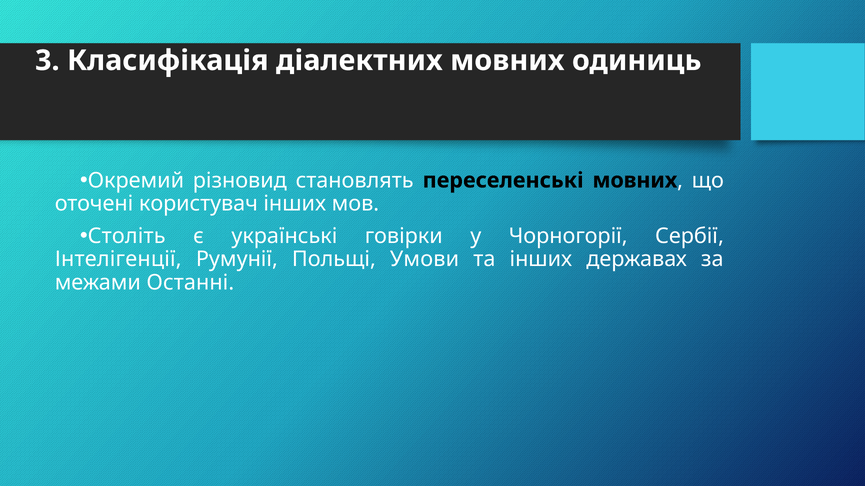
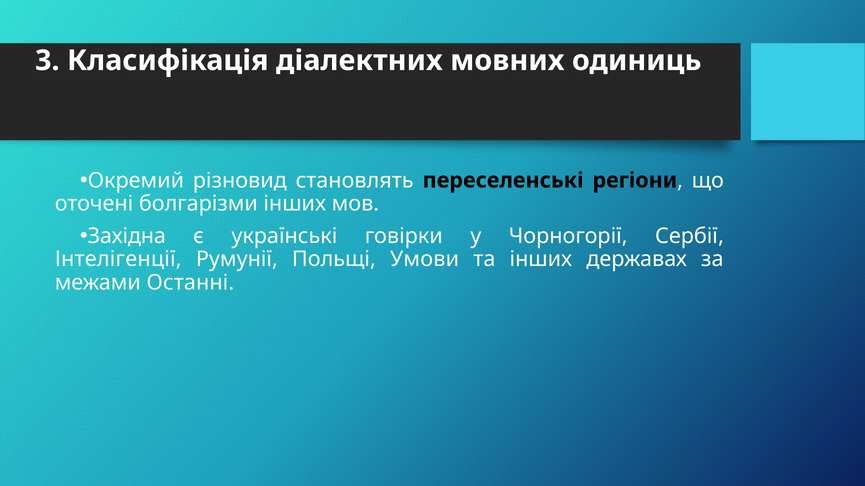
переселенські мовних: мовних -> регіони
користувач: користувач -> болгарізми
Століть: Століть -> Західна
